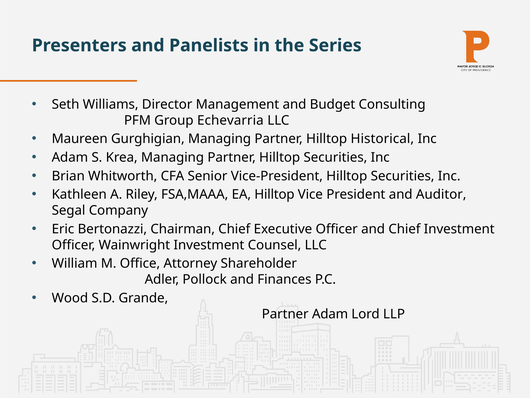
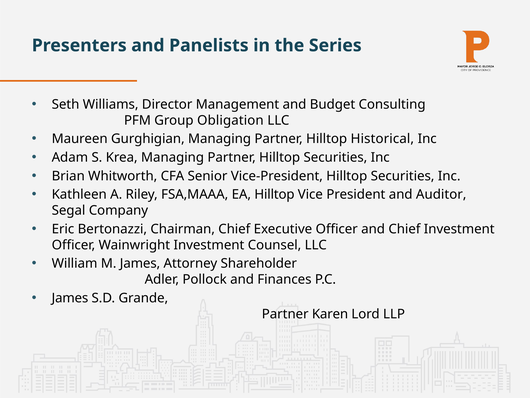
Echevarria: Echevarria -> Obligation
M Office: Office -> James
Wood at (70, 298): Wood -> James
Partner Adam: Adam -> Karen
